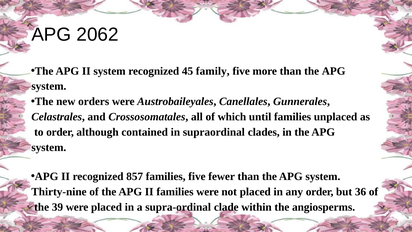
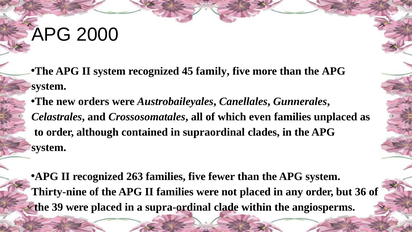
2062: 2062 -> 2000
until: until -> even
857: 857 -> 263
